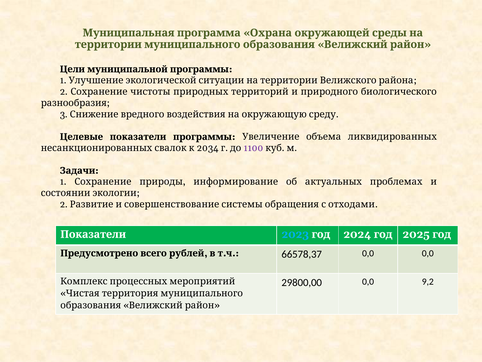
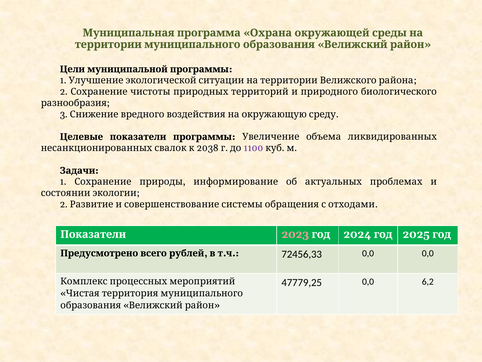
2034: 2034 -> 2038
2023 colour: light blue -> pink
66578,37: 66578,37 -> 72456,33
29800,00: 29800,00 -> 47779,25
9,2: 9,2 -> 6,2
